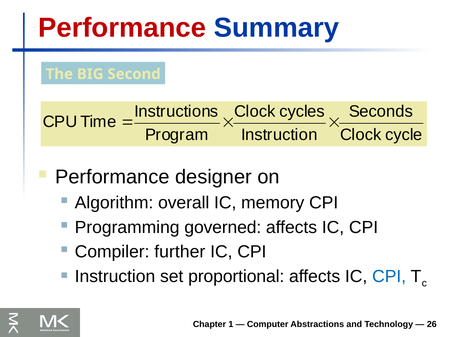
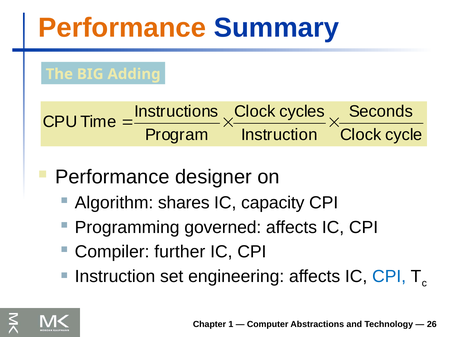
Performance at (122, 28) colour: red -> orange
Second: Second -> Adding
overall: overall -> shares
memory: memory -> capacity
proportional: proportional -> engineering
